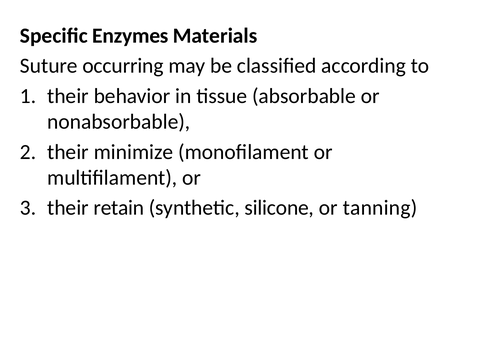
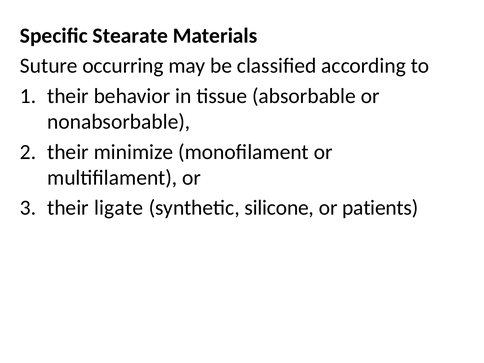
Enzymes: Enzymes -> Stearate
retain: retain -> ligate
tanning: tanning -> patients
